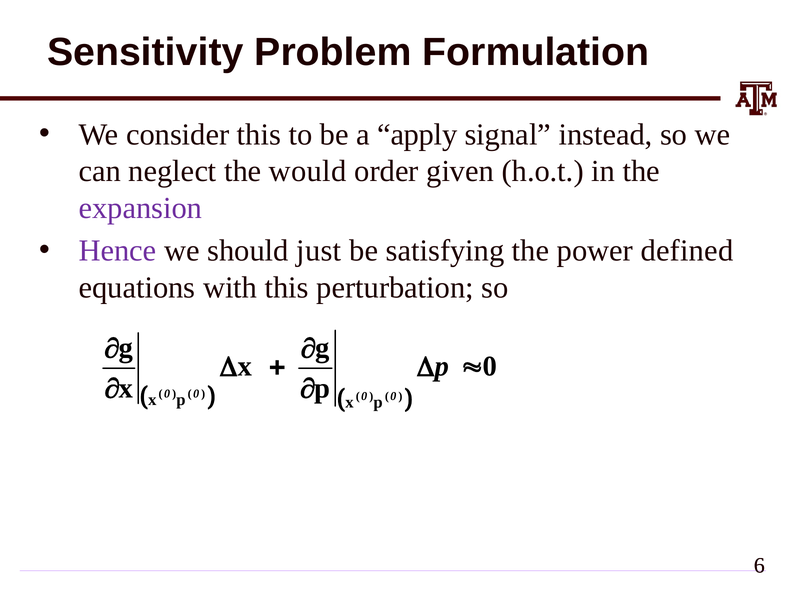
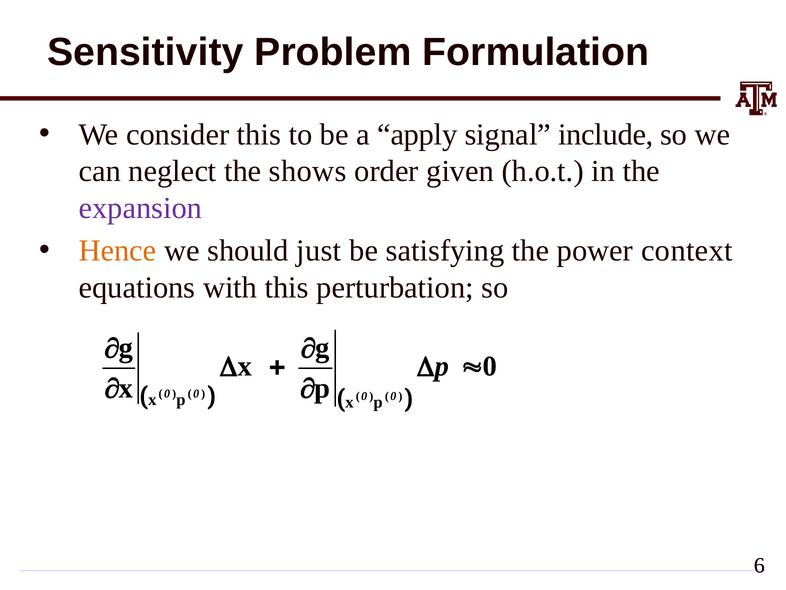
instead: instead -> include
would: would -> shows
Hence colour: purple -> orange
defined: defined -> context
